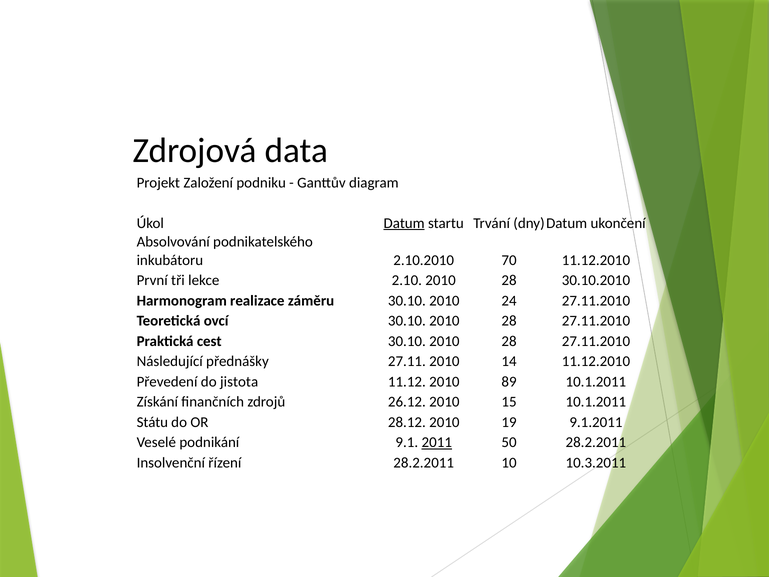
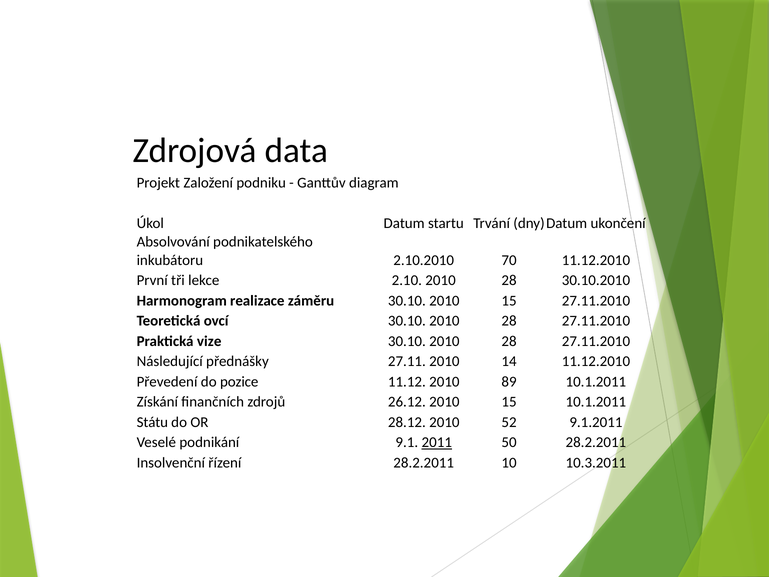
Datum underline: present -> none
30.10 2010 24: 24 -> 15
cest: cest -> vize
jistota: jistota -> pozice
19: 19 -> 52
